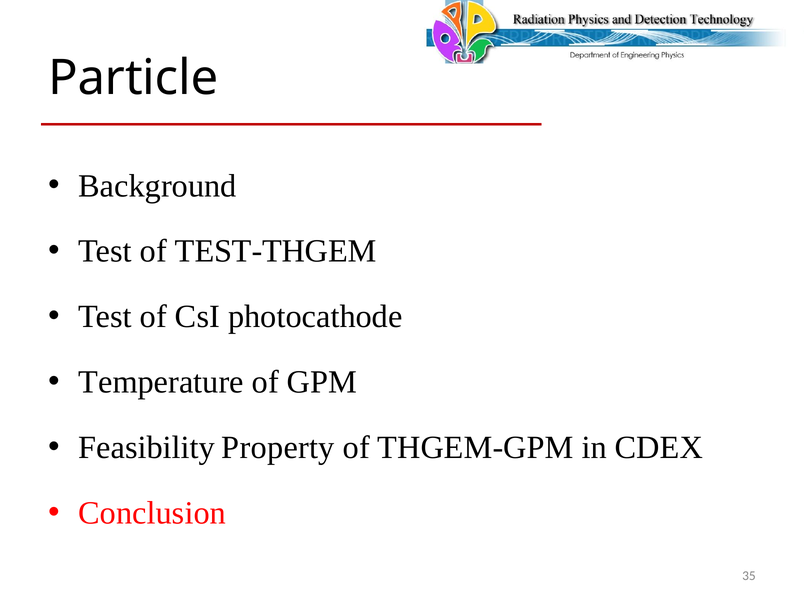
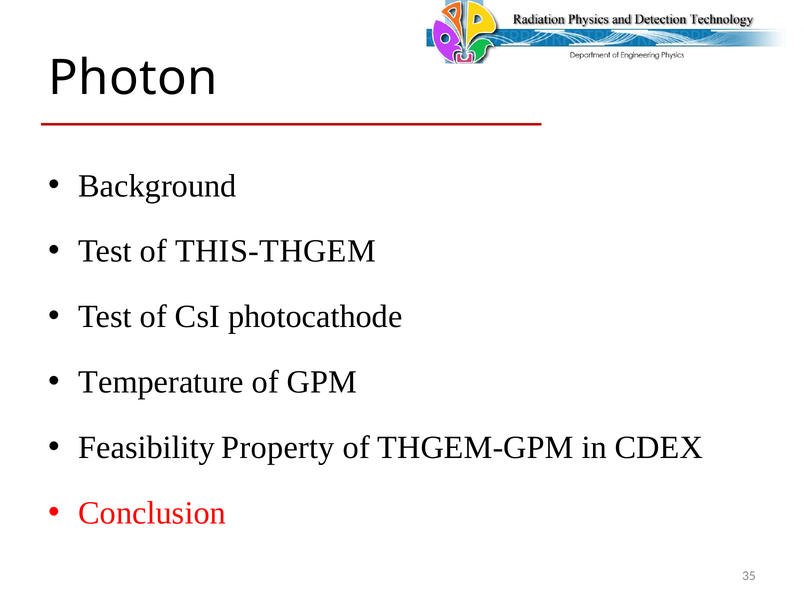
Particle: Particle -> Photon
TEST-THGEM: TEST-THGEM -> THIS-THGEM
